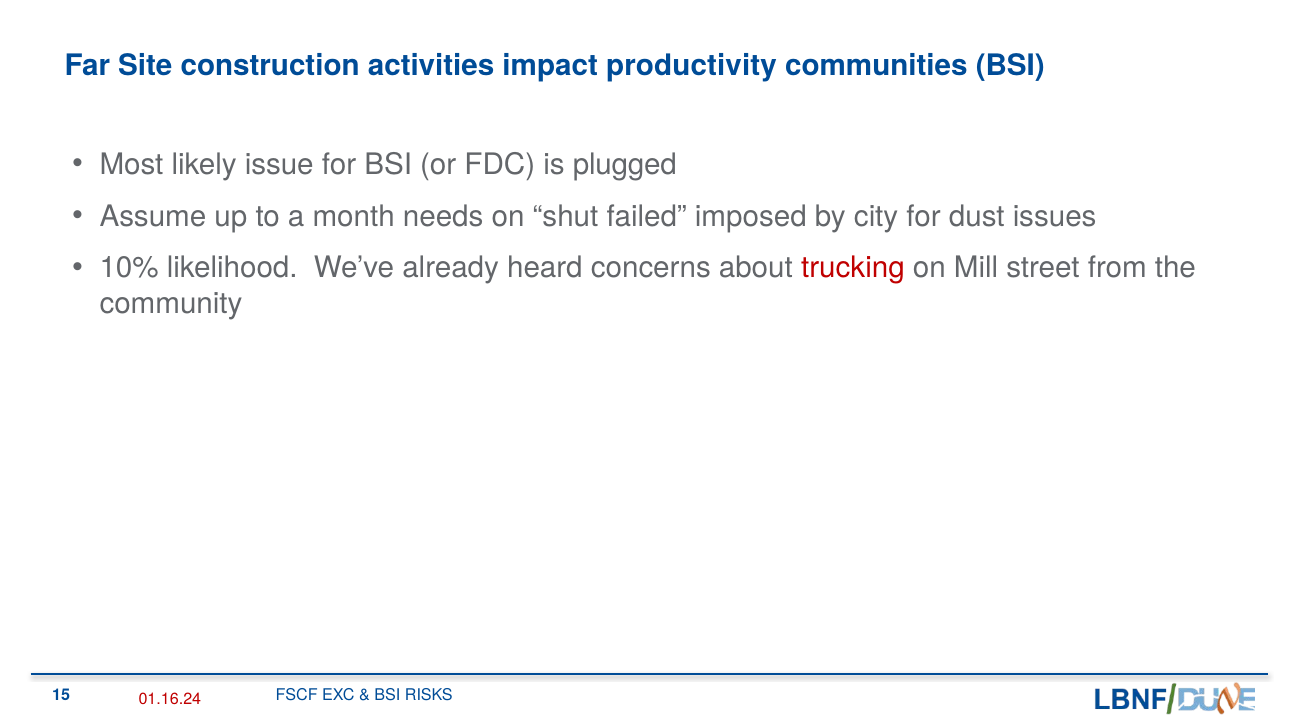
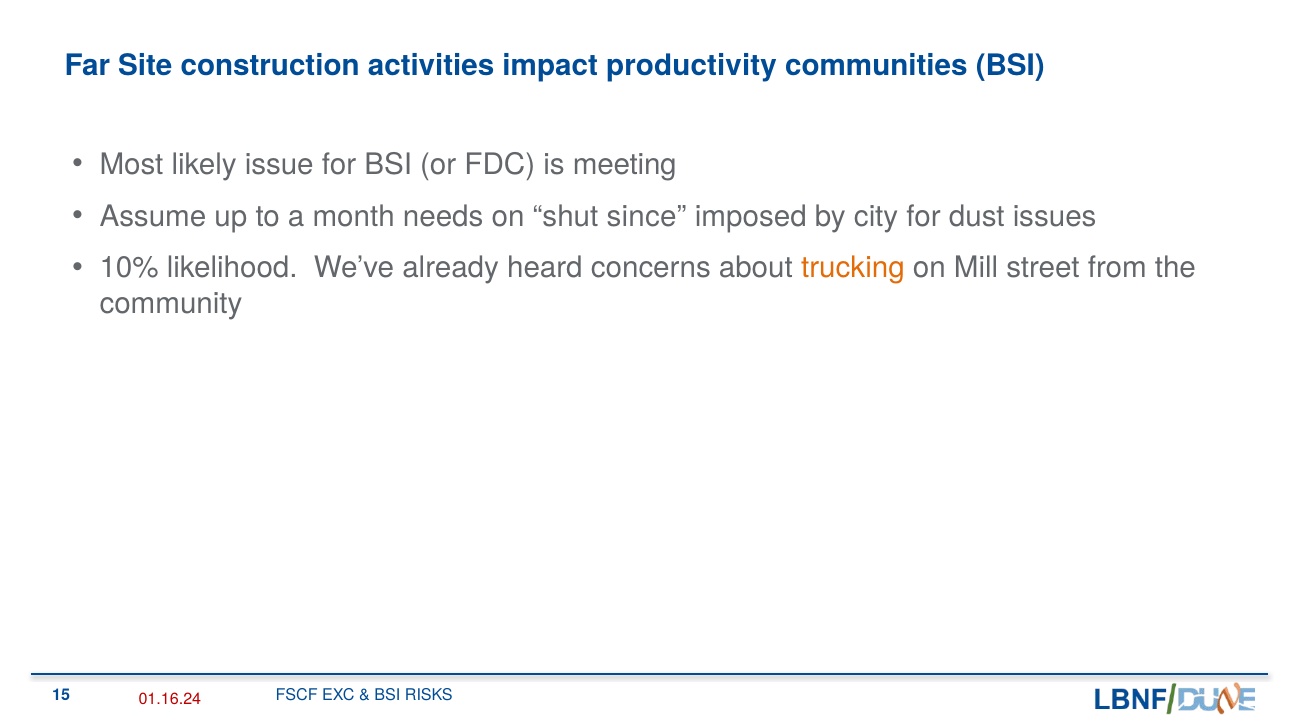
plugged: plugged -> meeting
failed: failed -> since
trucking colour: red -> orange
